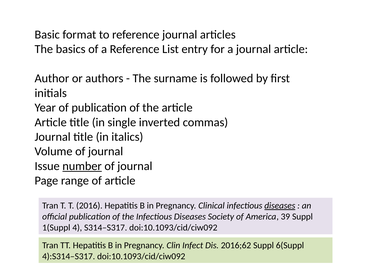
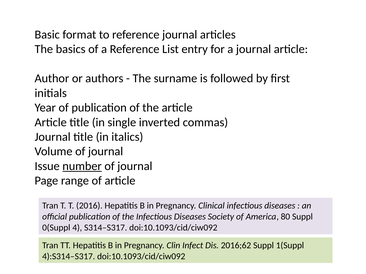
diseases at (280, 206) underline: present -> none
39: 39 -> 80
1(Suppl: 1(Suppl -> 0(Suppl
6(Suppl: 6(Suppl -> 1(Suppl
